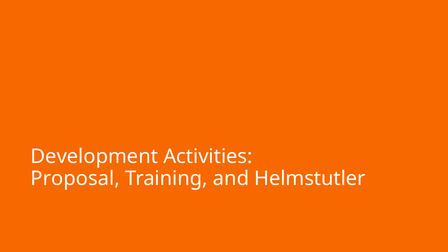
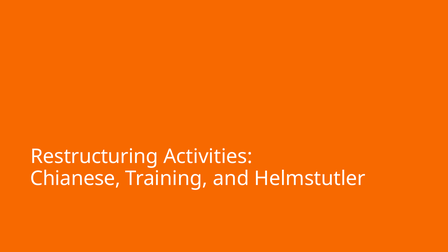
Development: Development -> Restructuring
Proposal: Proposal -> Chianese
